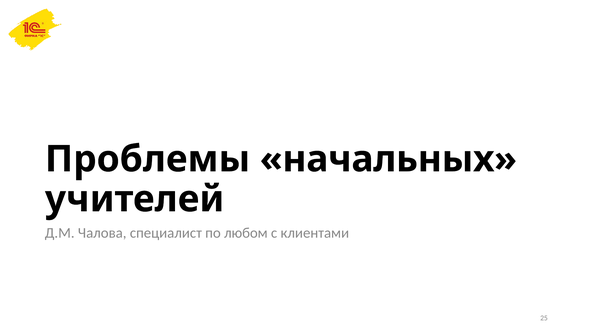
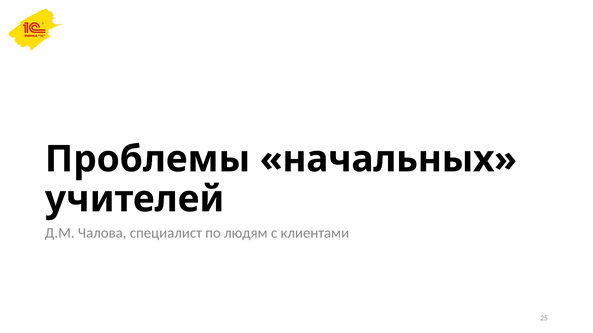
любом: любом -> людям
